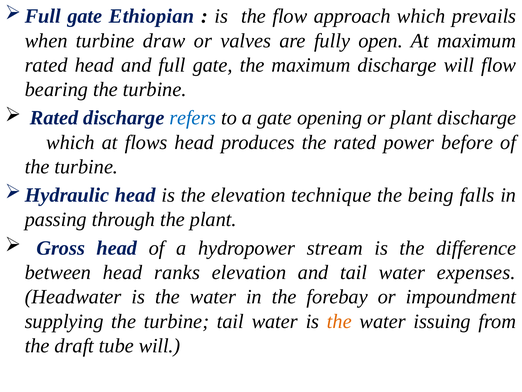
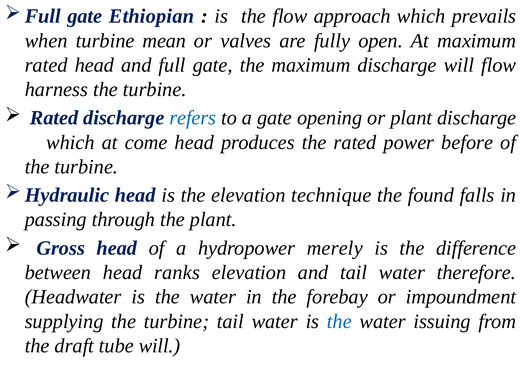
draw: draw -> mean
bearing: bearing -> harness
flows: flows -> come
being: being -> found
stream: stream -> merely
expenses: expenses -> therefore
the at (339, 321) colour: orange -> blue
